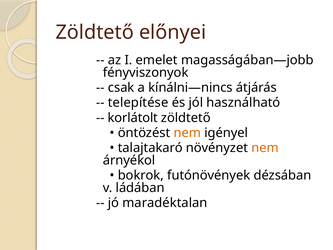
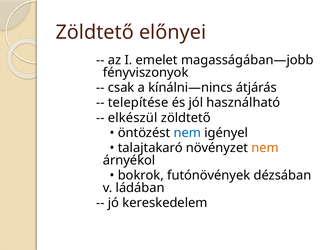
korlátolt: korlátolt -> elkészül
nem at (187, 133) colour: orange -> blue
maradéktalan: maradéktalan -> kereskedelem
